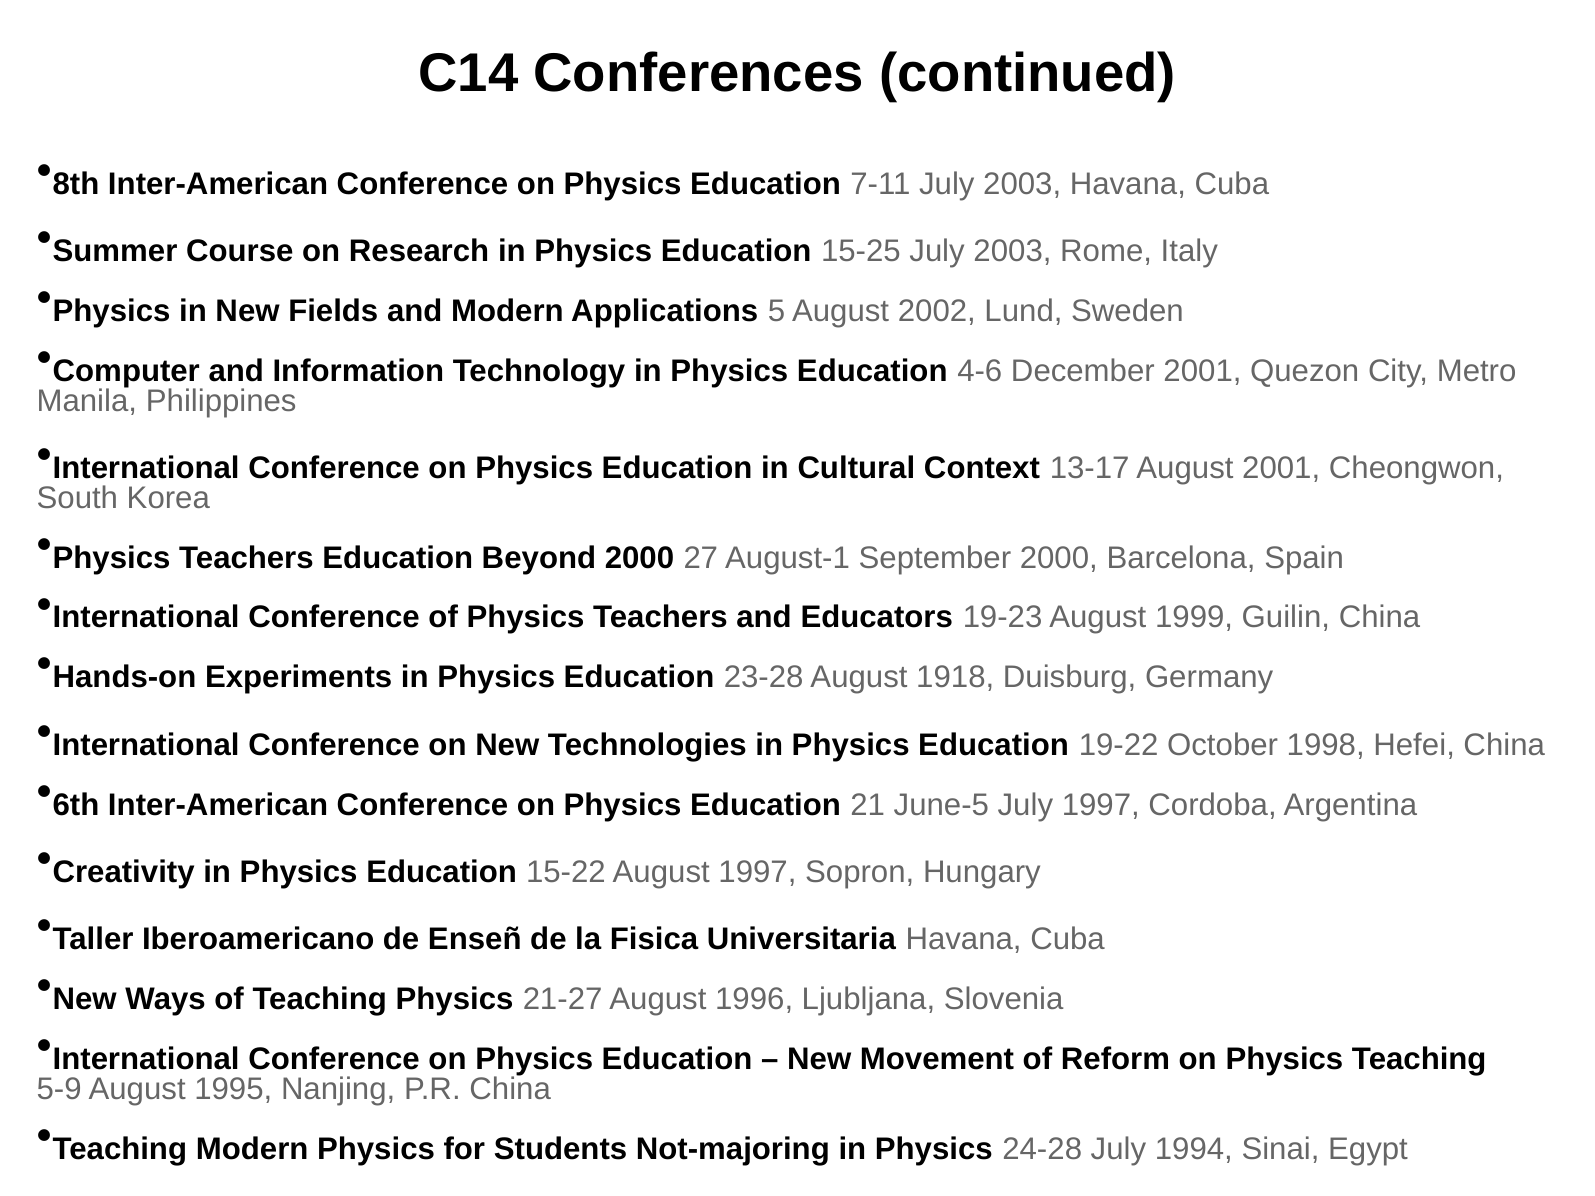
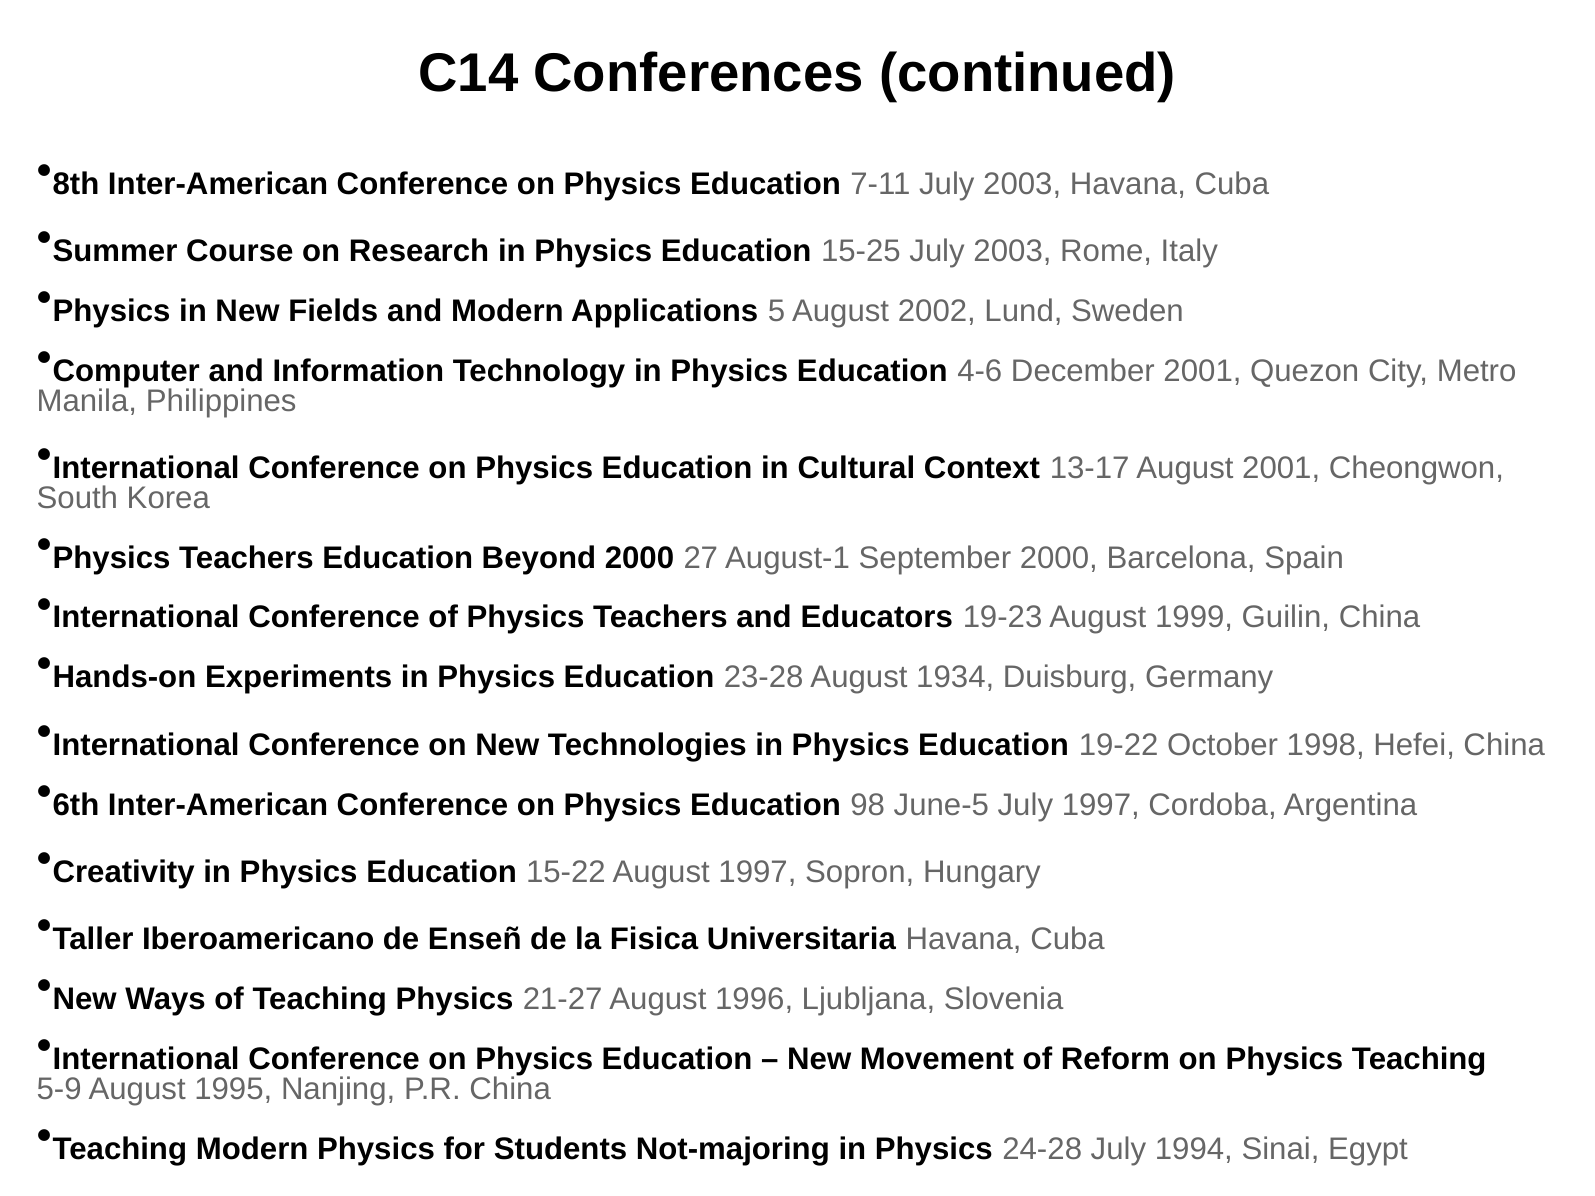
1918: 1918 -> 1934
21: 21 -> 98
